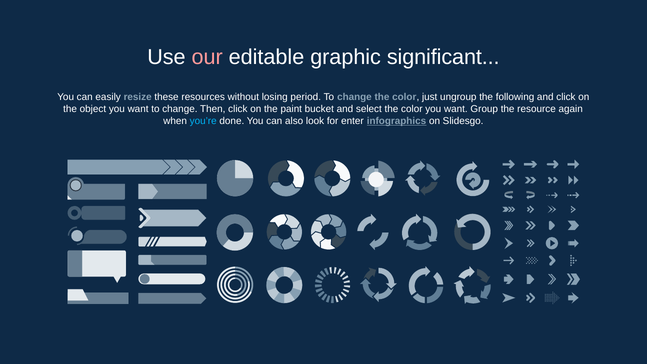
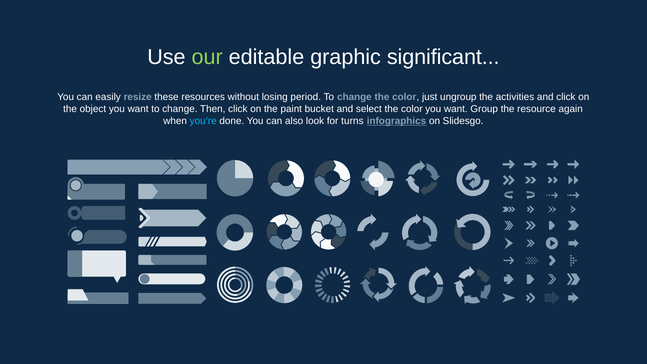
our colour: pink -> light green
following: following -> activities
enter: enter -> turns
